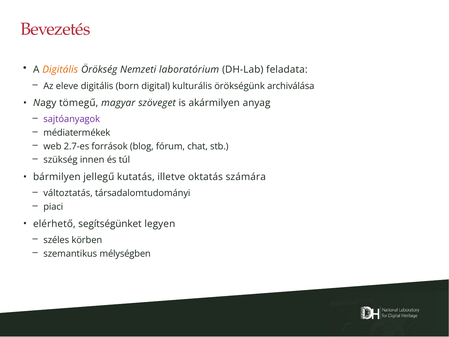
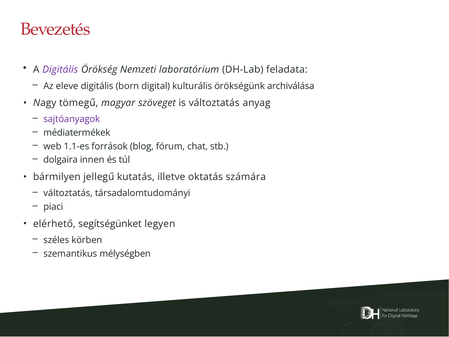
Digitális at (60, 70) colour: orange -> purple
is akármilyen: akármilyen -> változtatás
2.7-es: 2.7-es -> 1.1-es
szükség: szükség -> dolgaira
